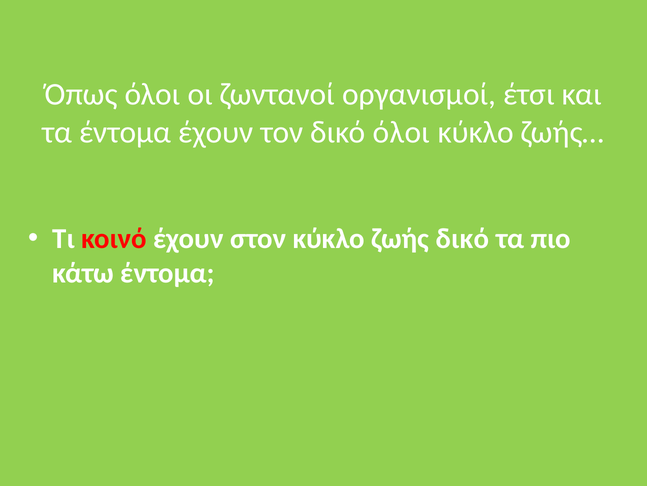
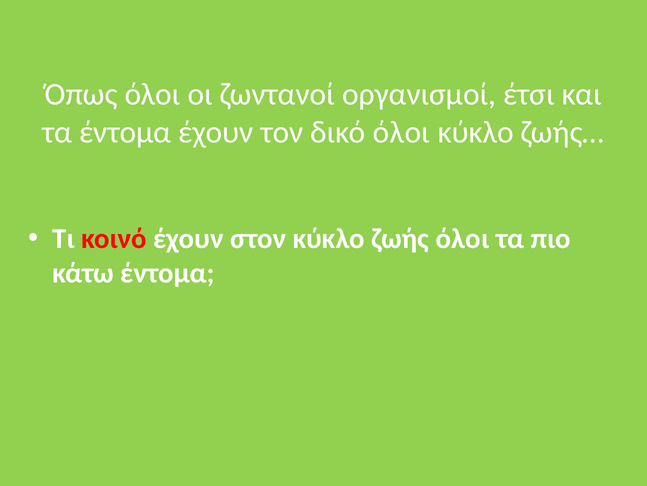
ζωής δικό: δικό -> όλοι
